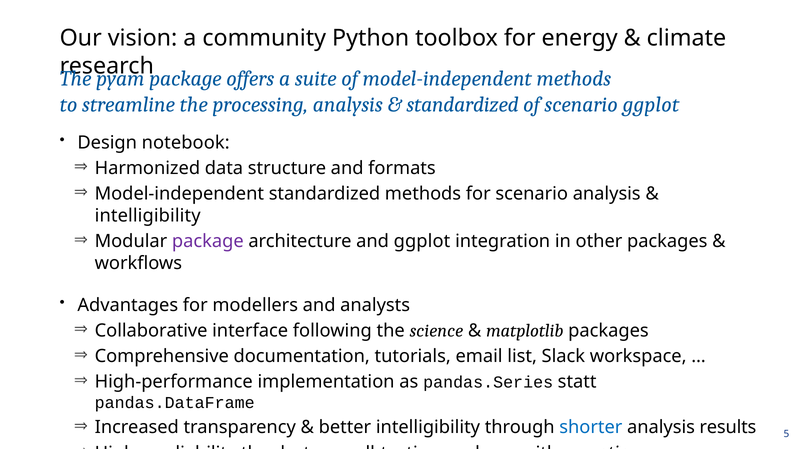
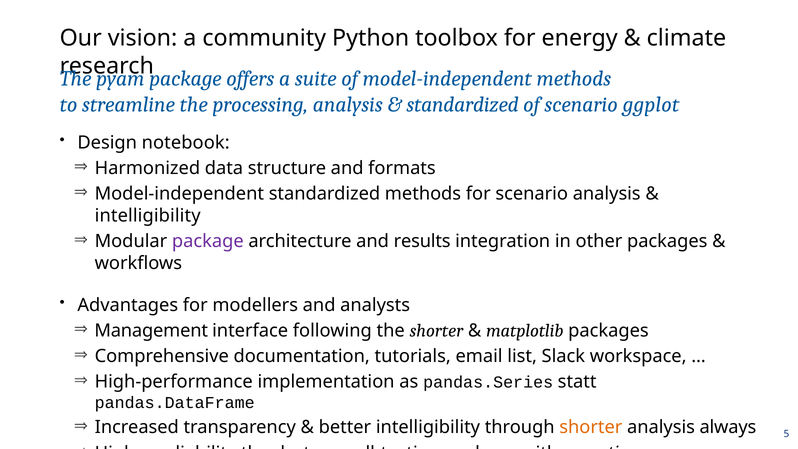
and ggplot: ggplot -> results
Collaborative: Collaborative -> Management
the science: science -> shorter
shorter at (591, 427) colour: blue -> orange
results: results -> always
